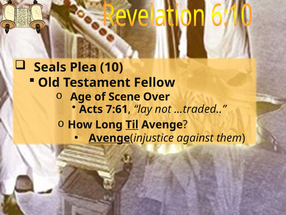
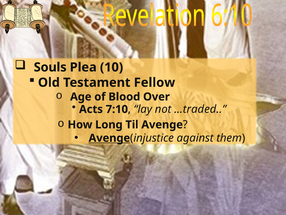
Seals: Seals -> Souls
Scene: Scene -> Blood
7:61: 7:61 -> 7:10
Til underline: present -> none
